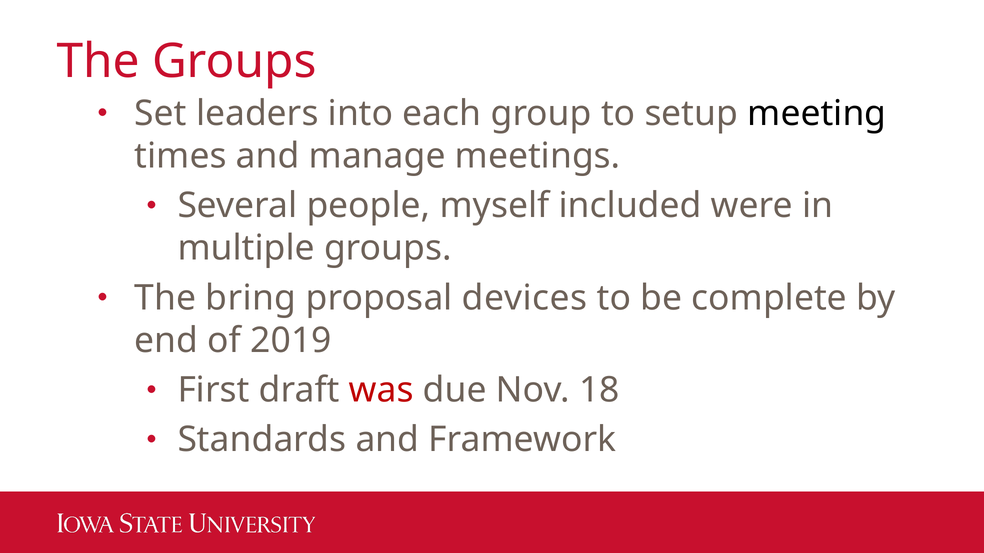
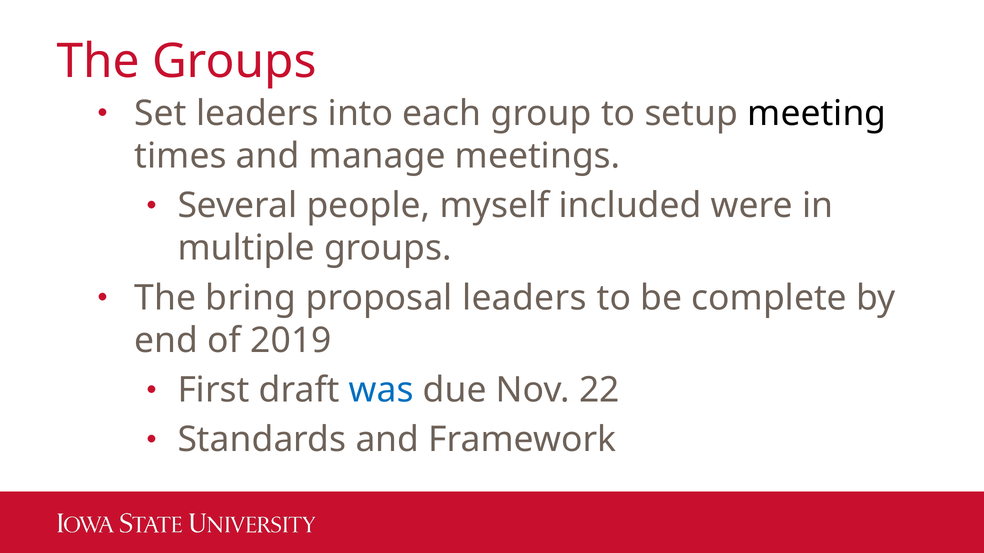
proposal devices: devices -> leaders
was colour: red -> blue
18: 18 -> 22
